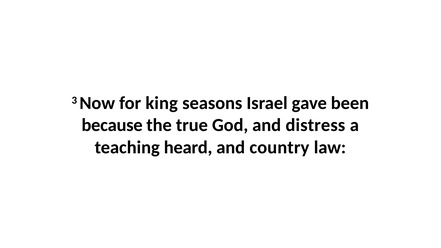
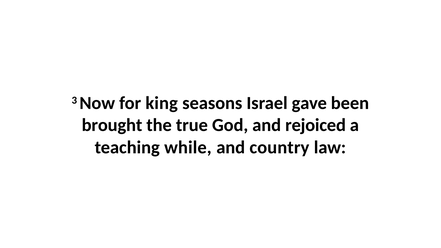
because: because -> brought
distress: distress -> rejoiced
heard: heard -> while
